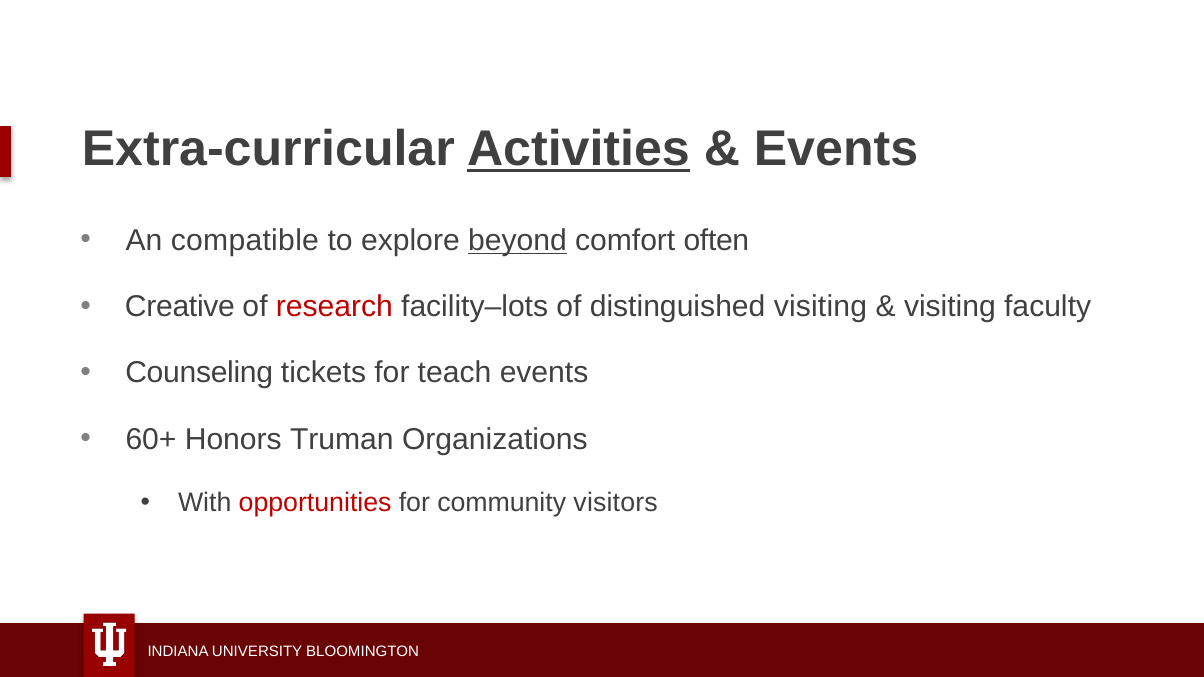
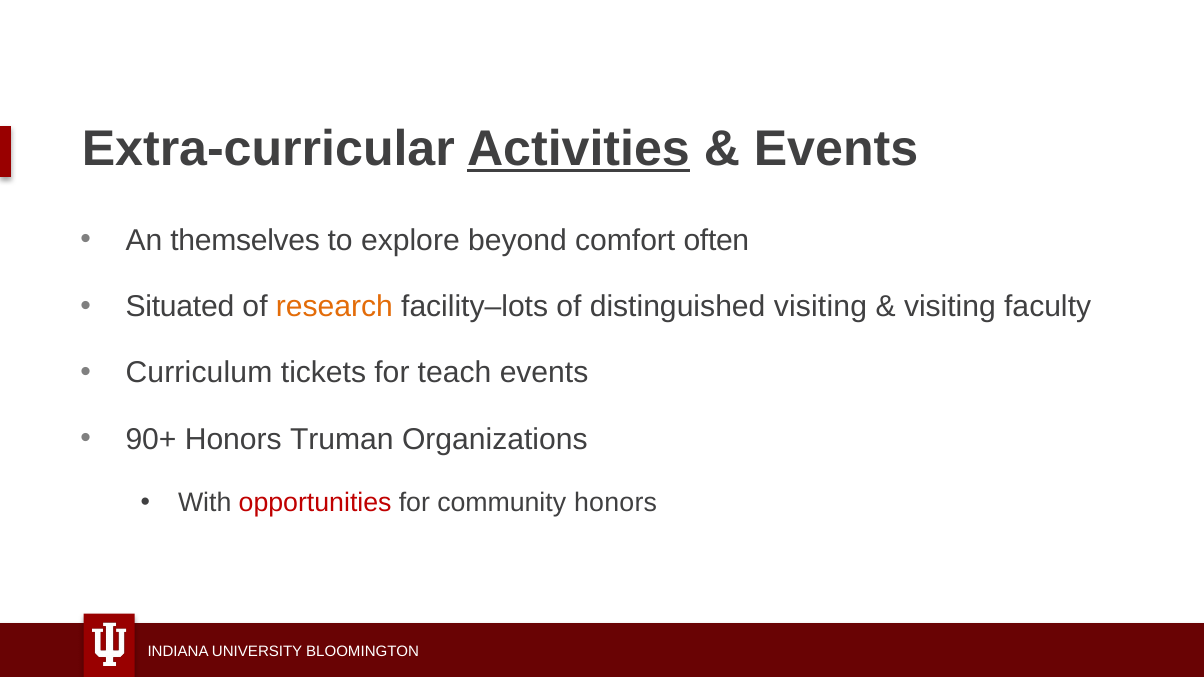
compatible: compatible -> themselves
beyond underline: present -> none
Creative: Creative -> Situated
research colour: red -> orange
Counseling: Counseling -> Curriculum
60+: 60+ -> 90+
community visitors: visitors -> honors
